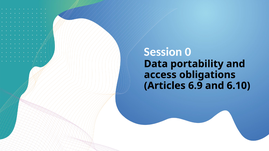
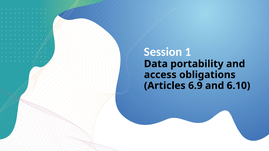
0: 0 -> 1
